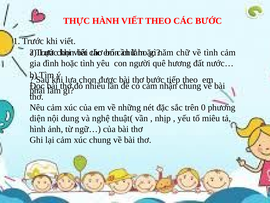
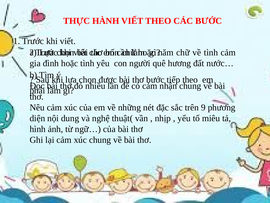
0: 0 -> 9
